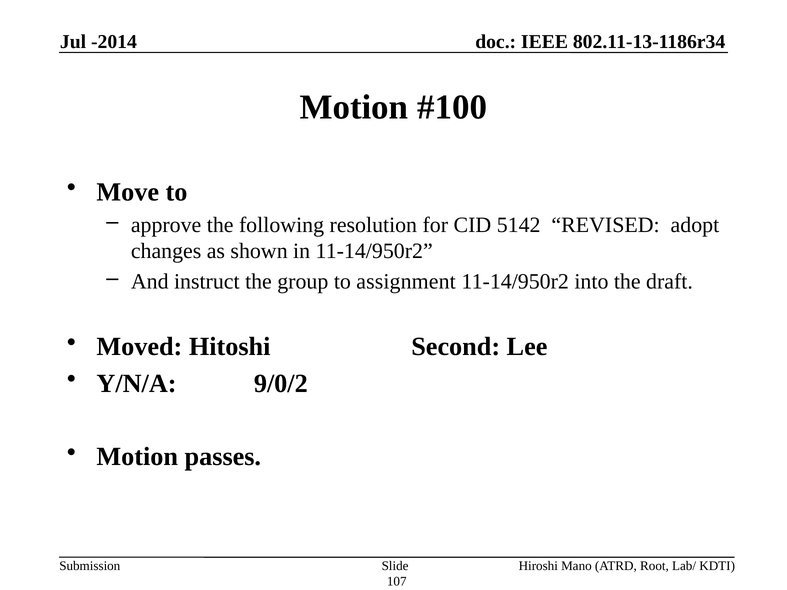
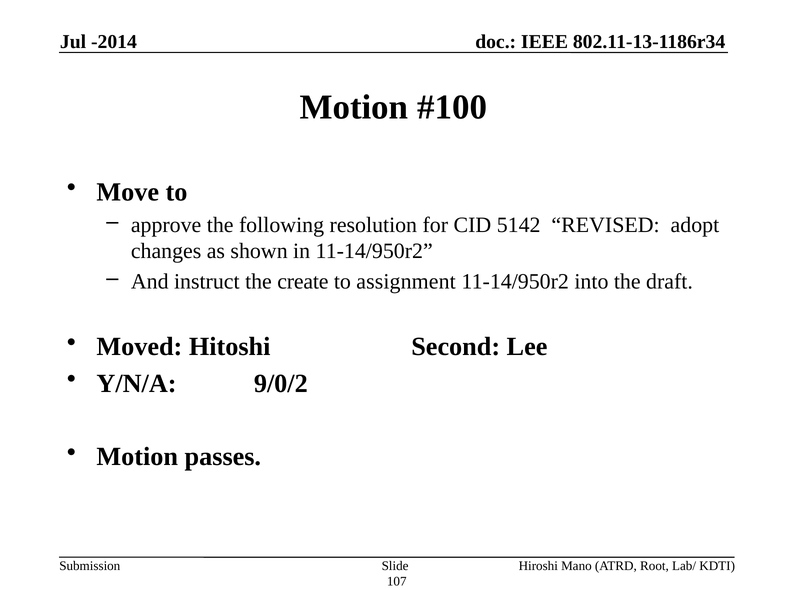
group: group -> create
